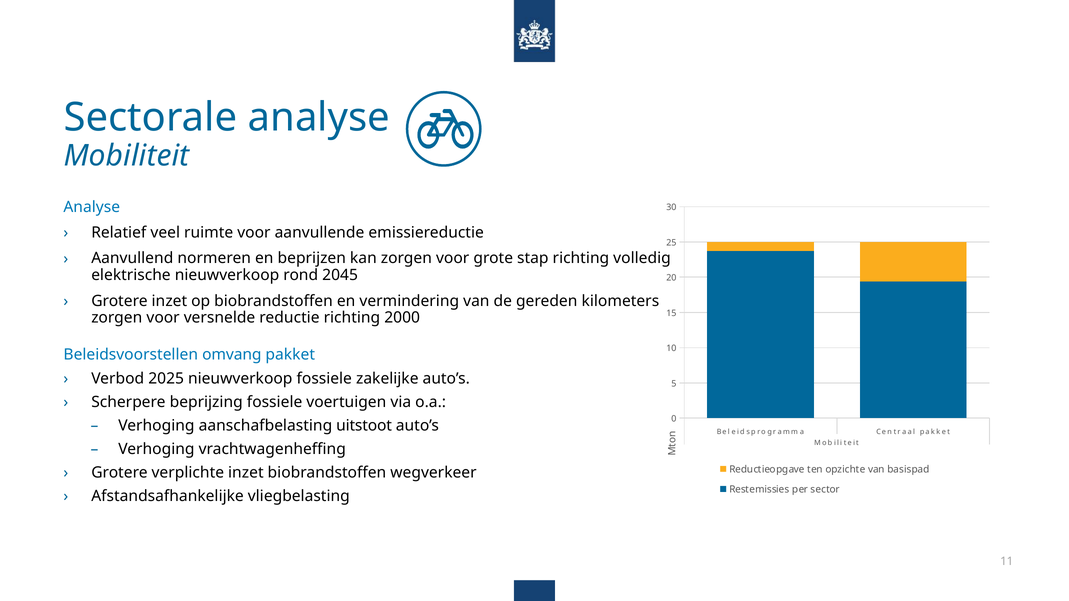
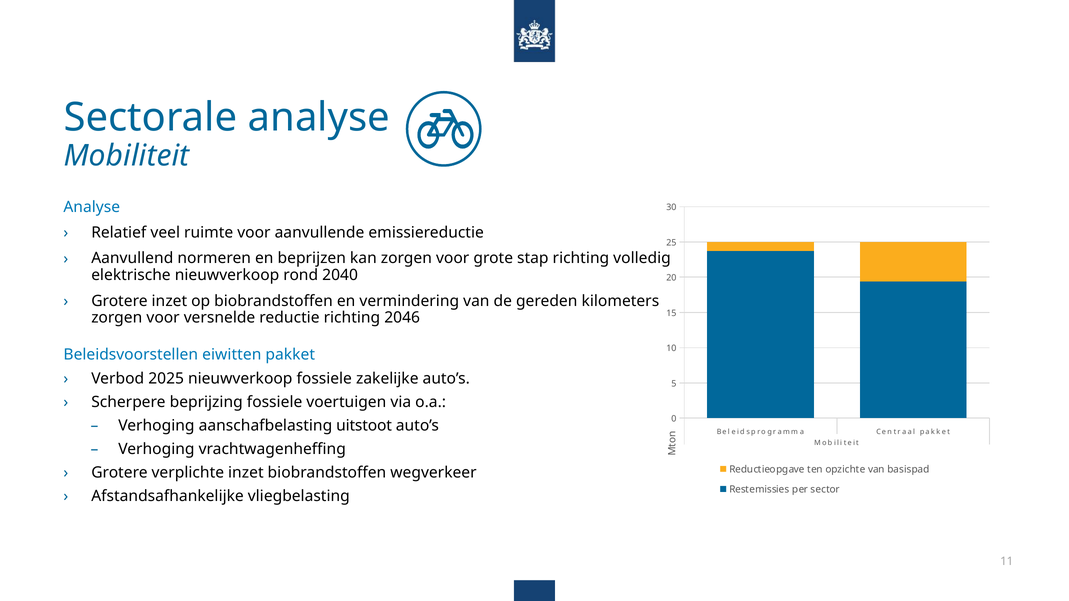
2045: 2045 -> 2040
2000: 2000 -> 2046
omvang: omvang -> eiwitten
